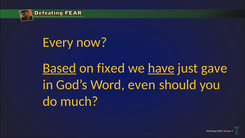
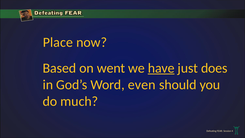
Every: Every -> Place
Based underline: present -> none
fixed: fixed -> went
gave: gave -> does
